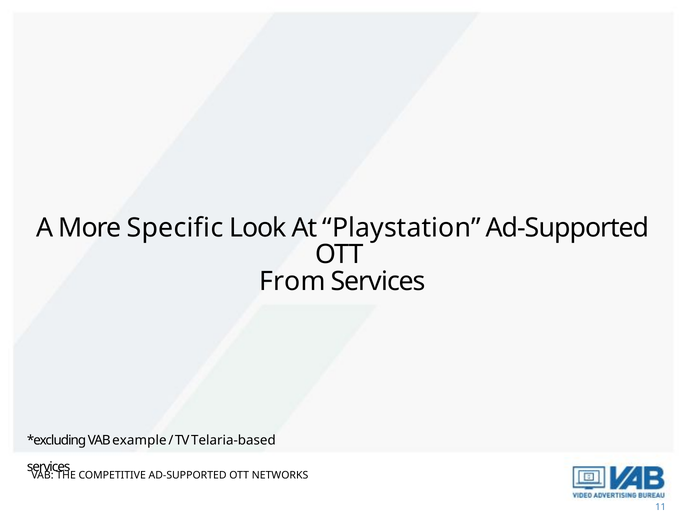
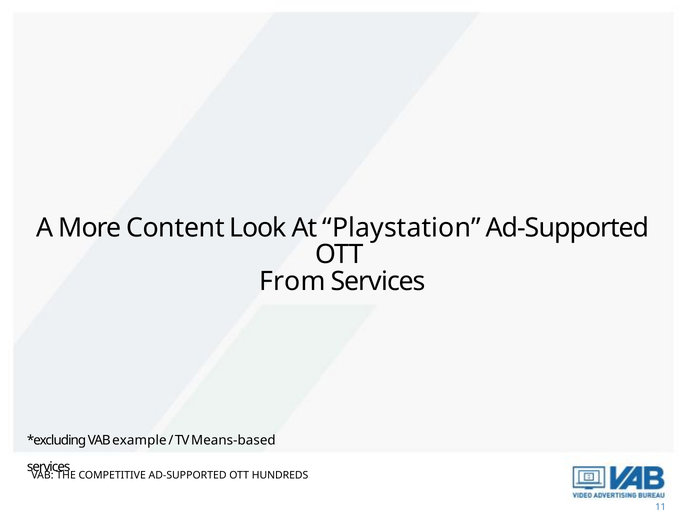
Specific: Specific -> Content
Telaria-based: Telaria-based -> Means-based
NETWORKS: NETWORKS -> HUNDREDS
